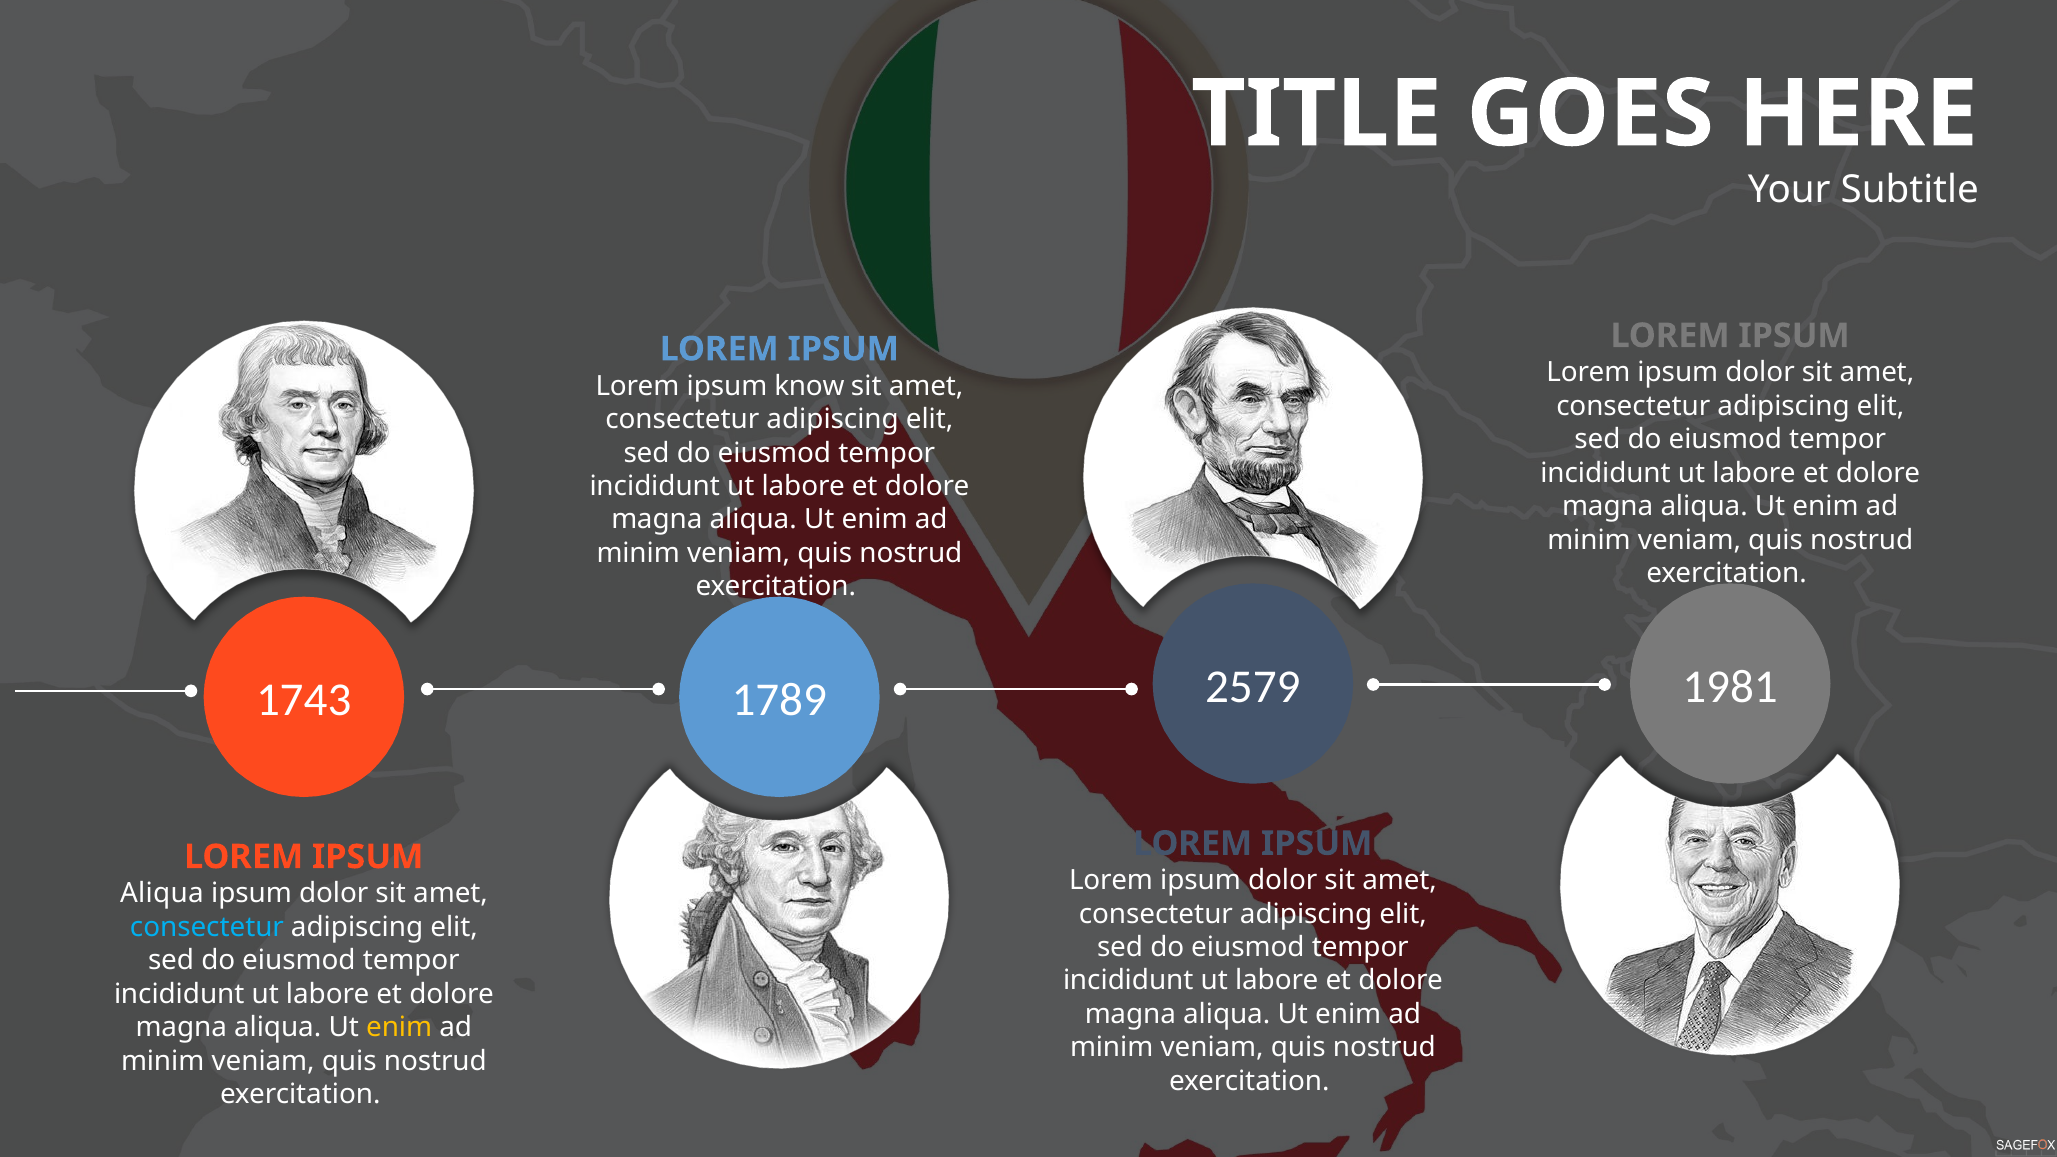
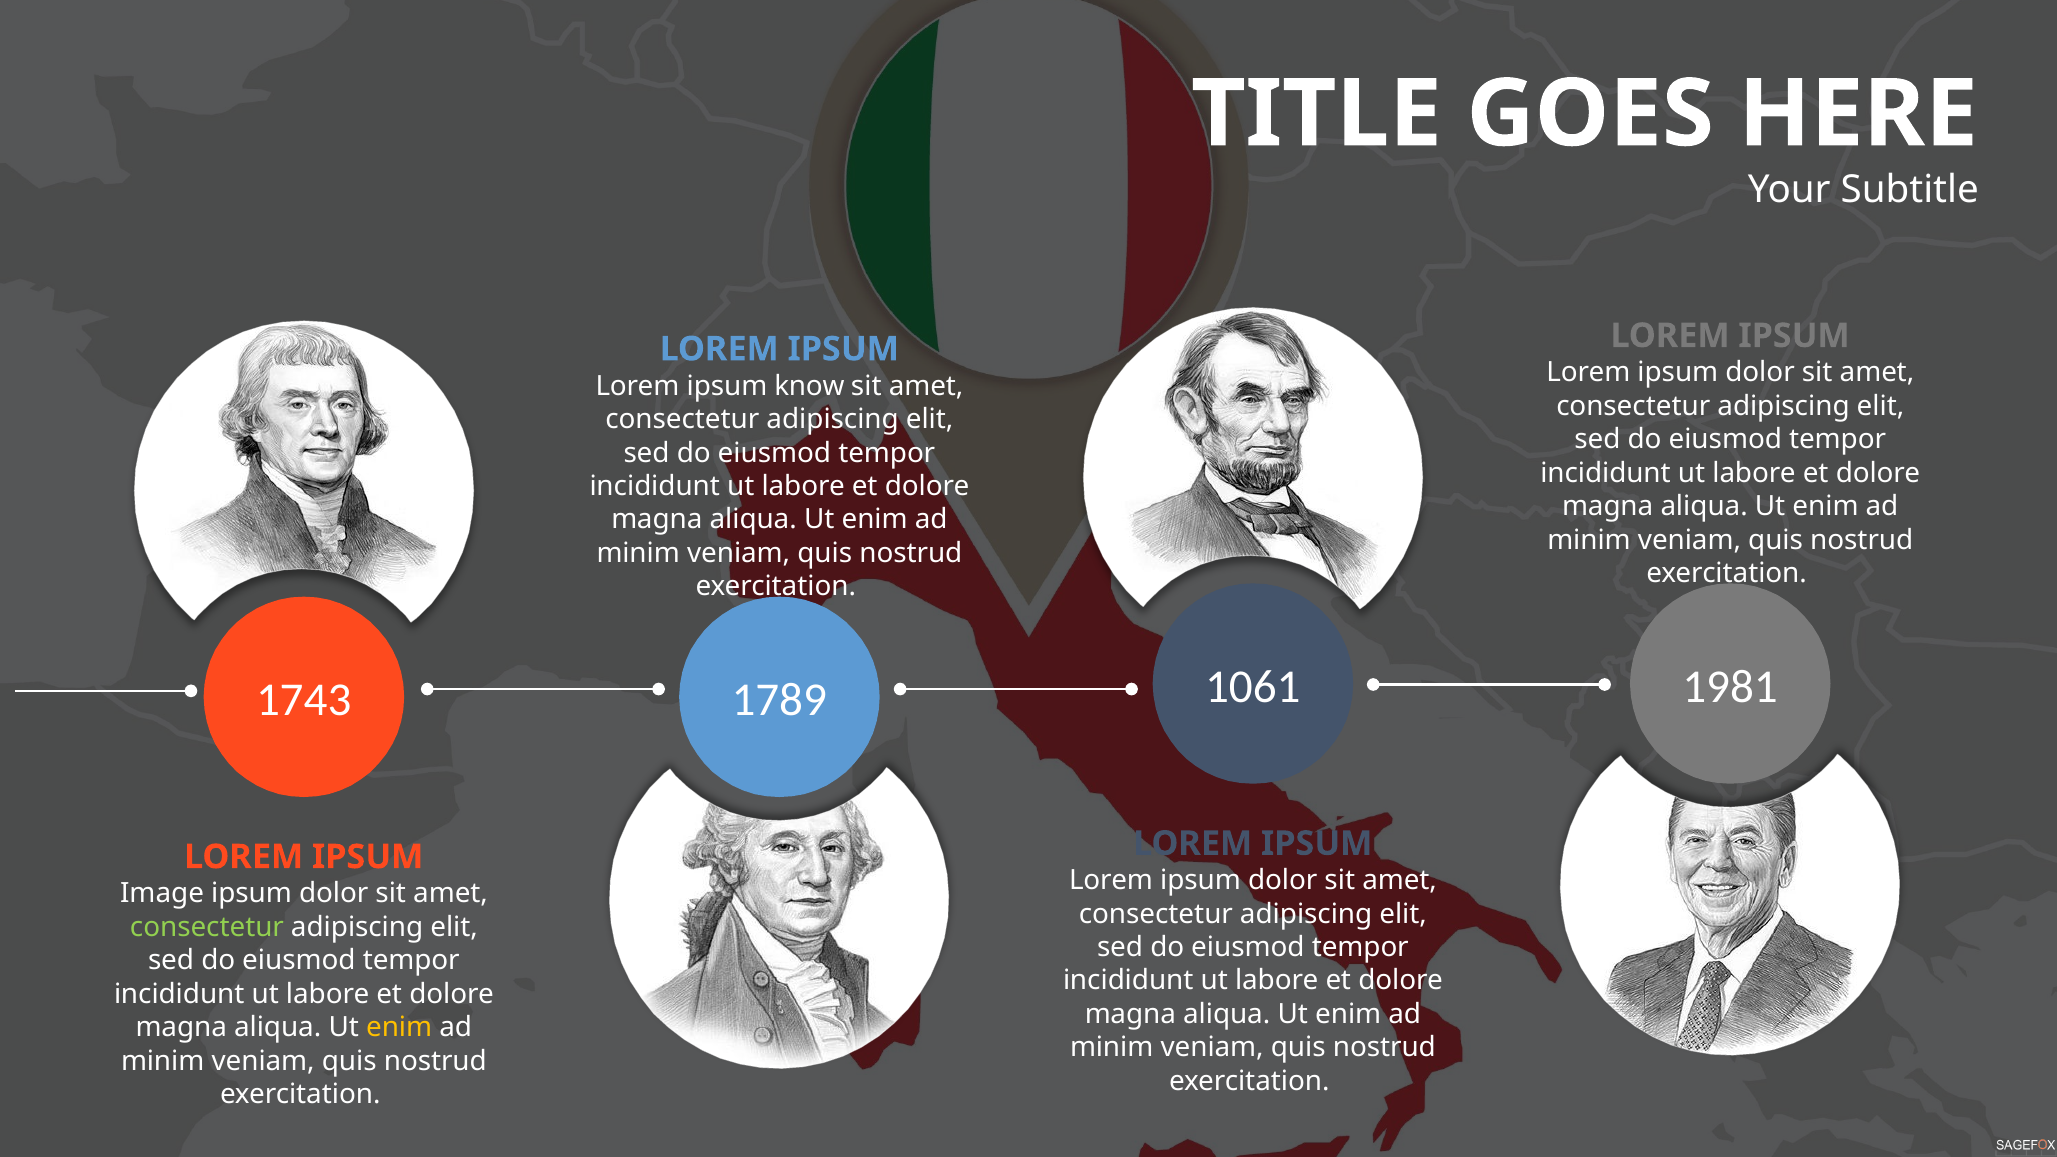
2579: 2579 -> 1061
Aliqua at (162, 894): Aliqua -> Image
consectetur at (207, 927) colour: light blue -> light green
